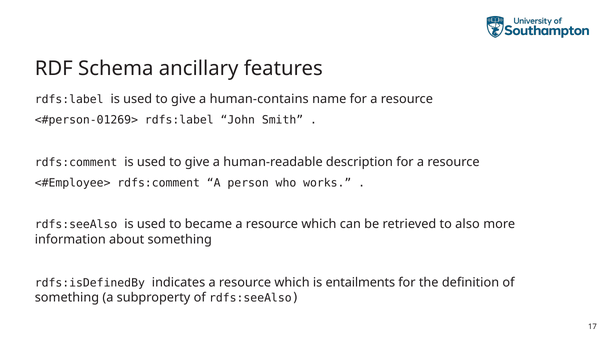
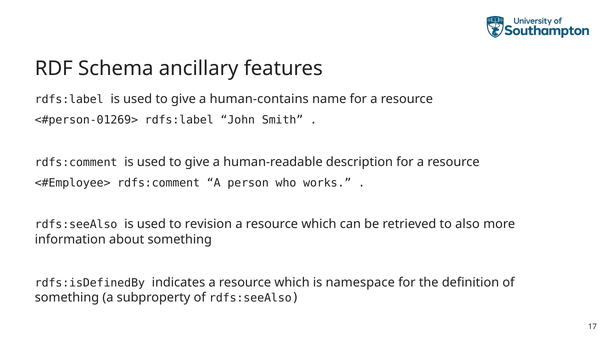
became: became -> revision
entailments: entailments -> namespace
